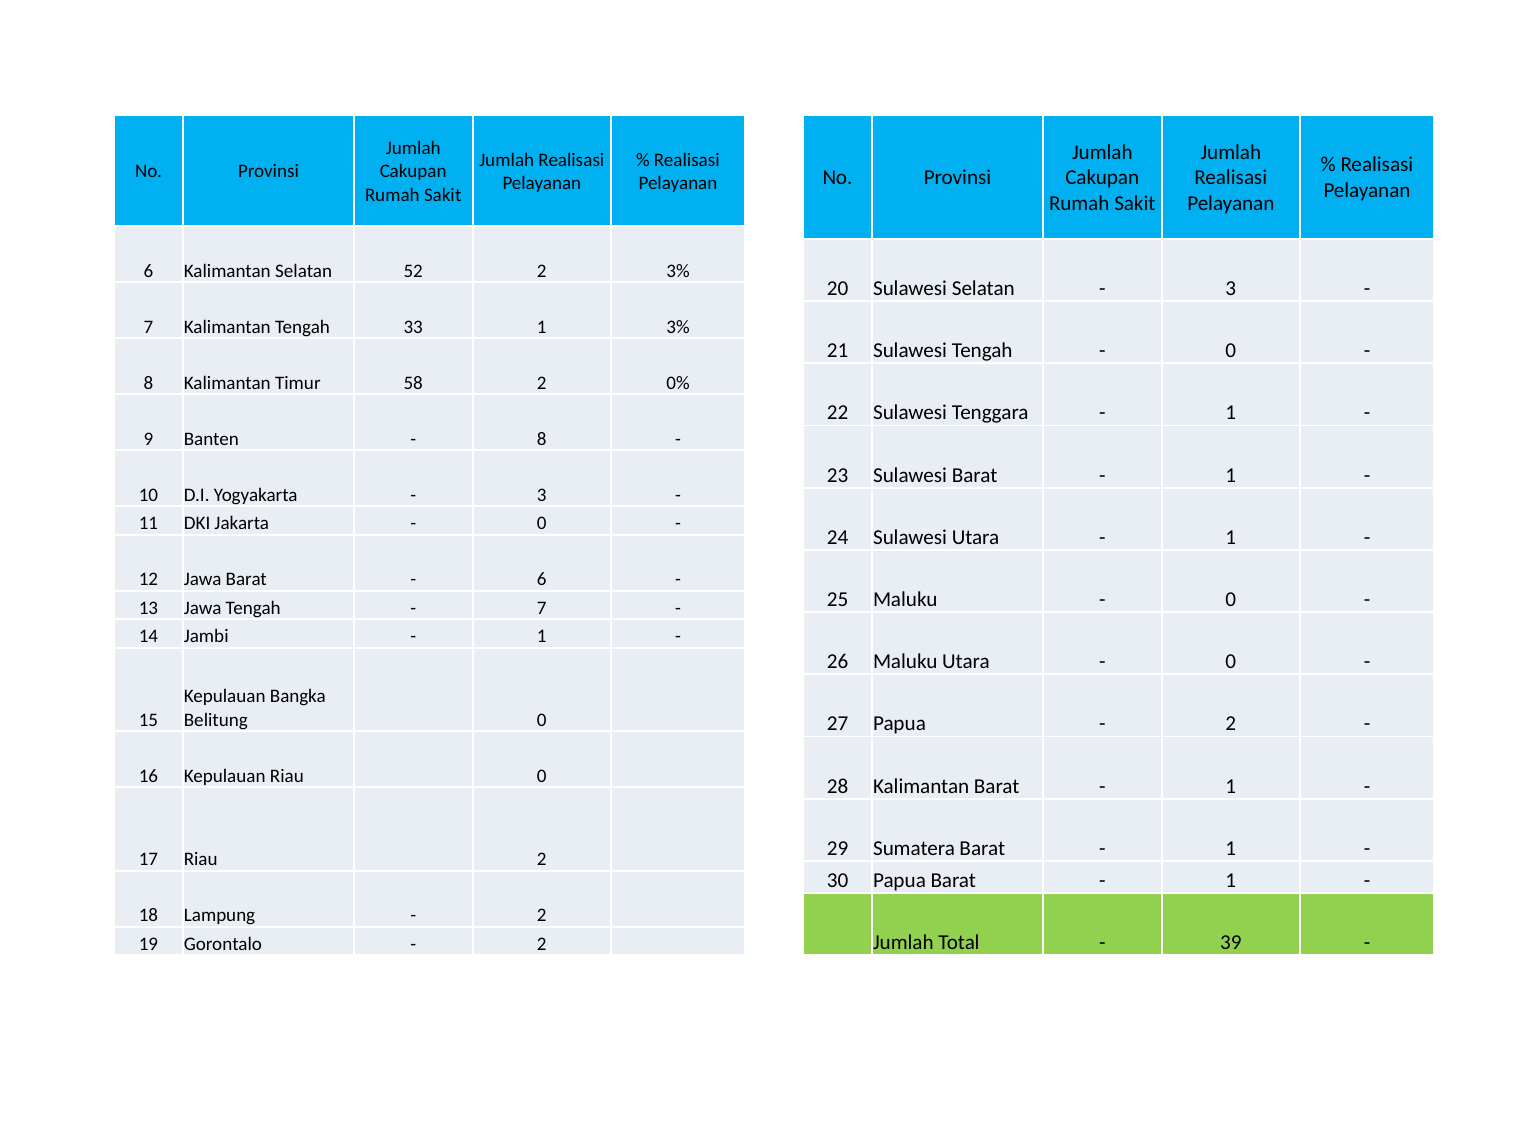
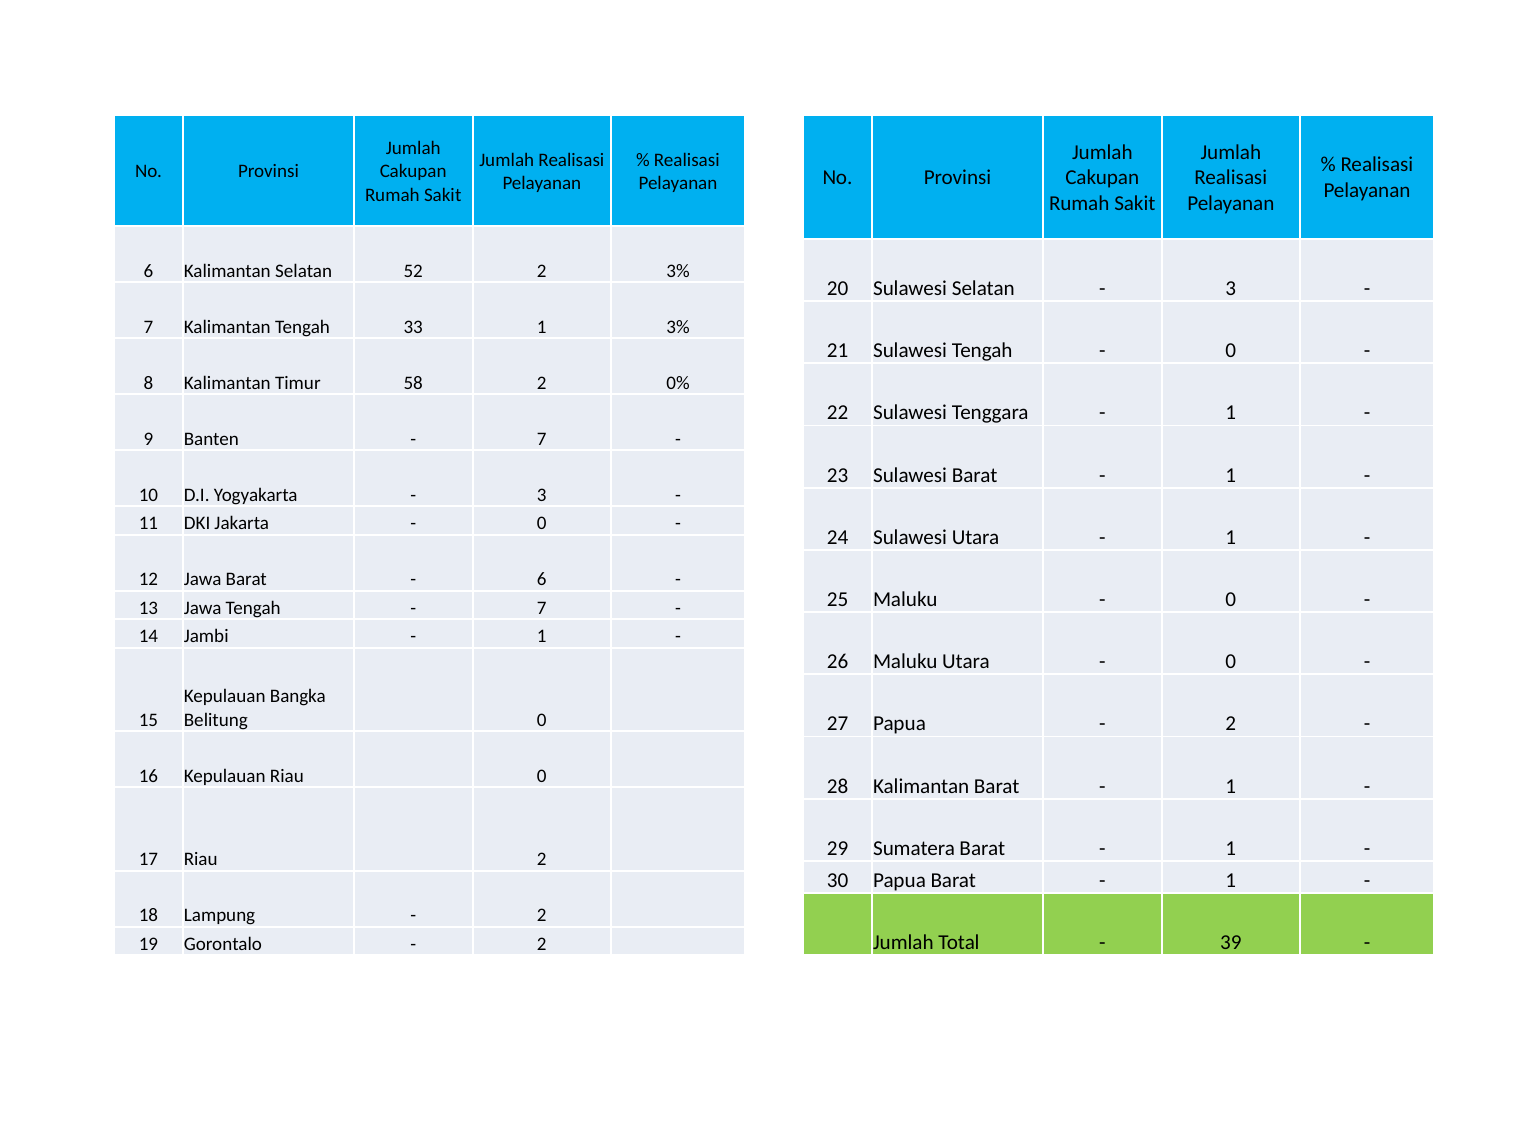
8 at (542, 439): 8 -> 7
